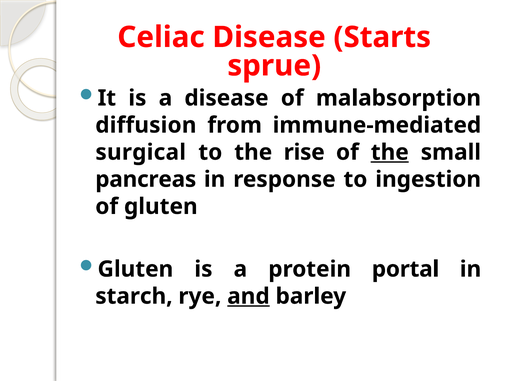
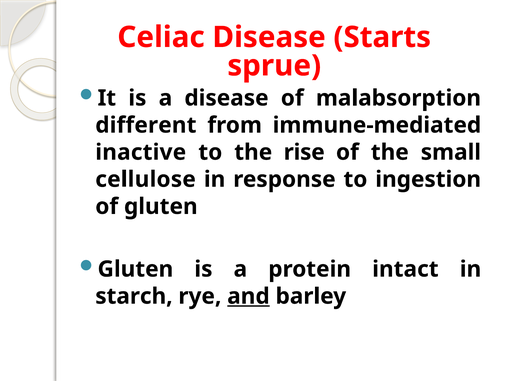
diffusion: diffusion -> different
surgical: surgical -> inactive
the at (390, 152) underline: present -> none
pancreas: pancreas -> cellulose
portal: portal -> intact
